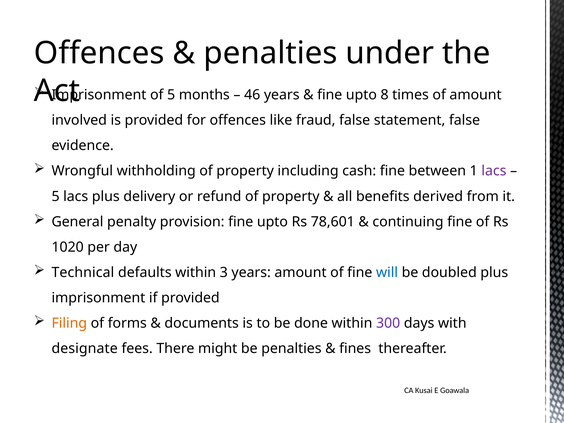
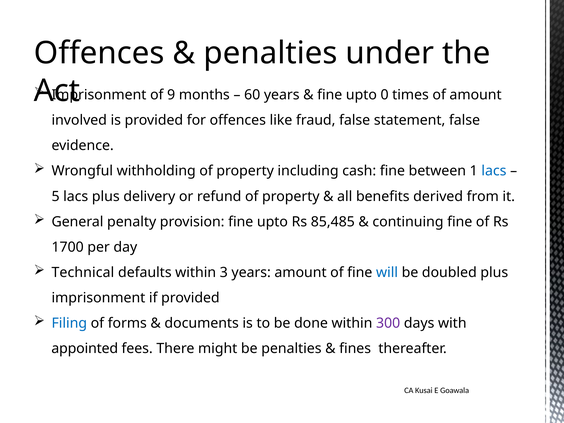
of 5: 5 -> 9
46: 46 -> 60
8: 8 -> 0
lacs at (494, 171) colour: purple -> blue
78,601: 78,601 -> 85,485
1020: 1020 -> 1700
Filing colour: orange -> blue
designate: designate -> appointed
